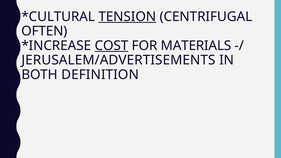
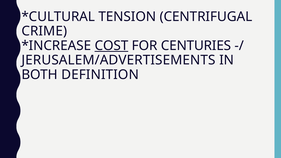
TENSION underline: present -> none
OFTEN: OFTEN -> CRIME
MATERIALS: MATERIALS -> CENTURIES
